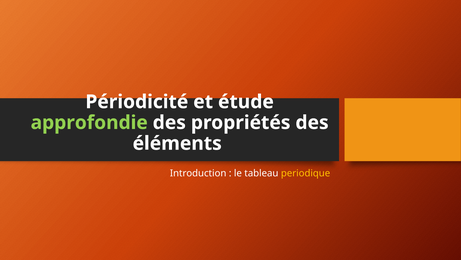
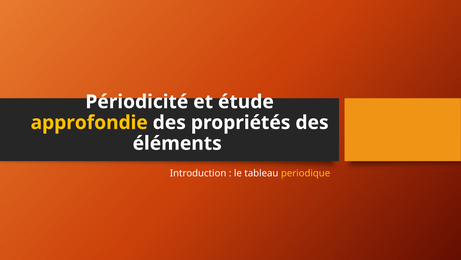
approfondie colour: light green -> yellow
